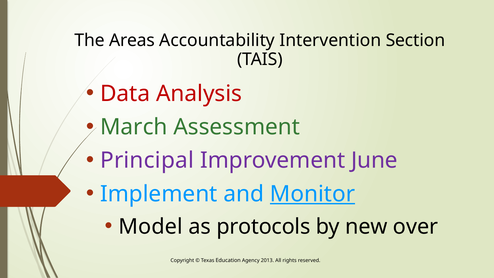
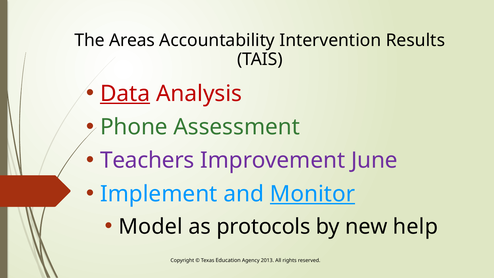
Section: Section -> Results
Data underline: none -> present
March: March -> Phone
Principal: Principal -> Teachers
over: over -> help
